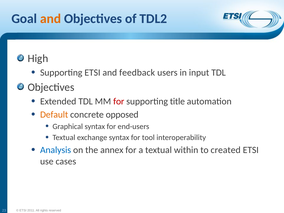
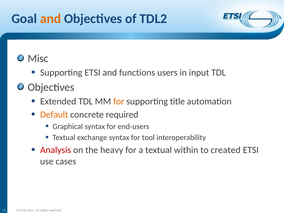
High: High -> Misc
feedback: feedback -> functions
for at (119, 101) colour: red -> orange
opposed: opposed -> required
Analysis colour: blue -> red
annex: annex -> heavy
